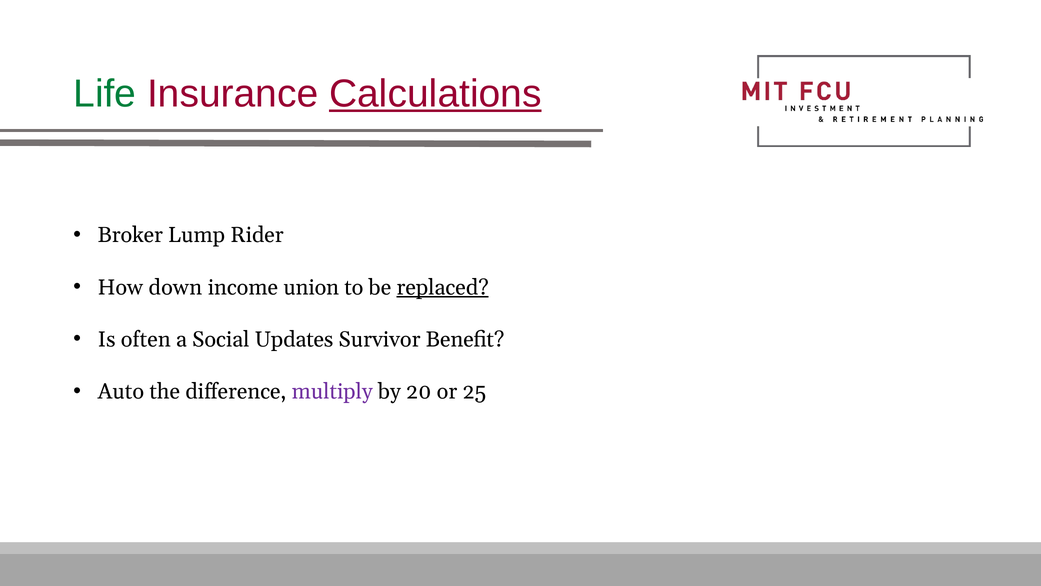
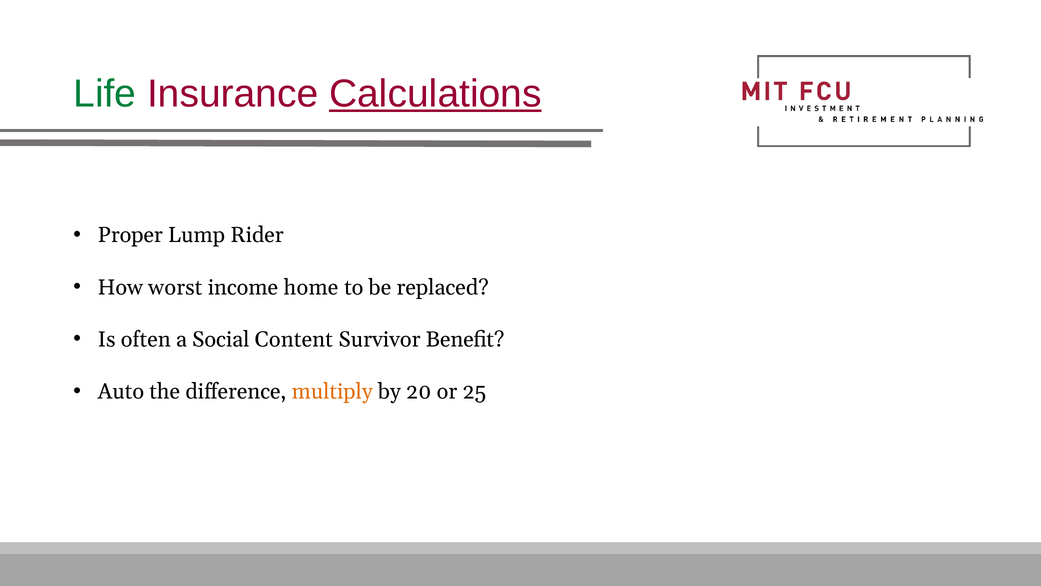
Broker: Broker -> Proper
down: down -> worst
union: union -> home
replaced underline: present -> none
Updates: Updates -> Content
multiply colour: purple -> orange
